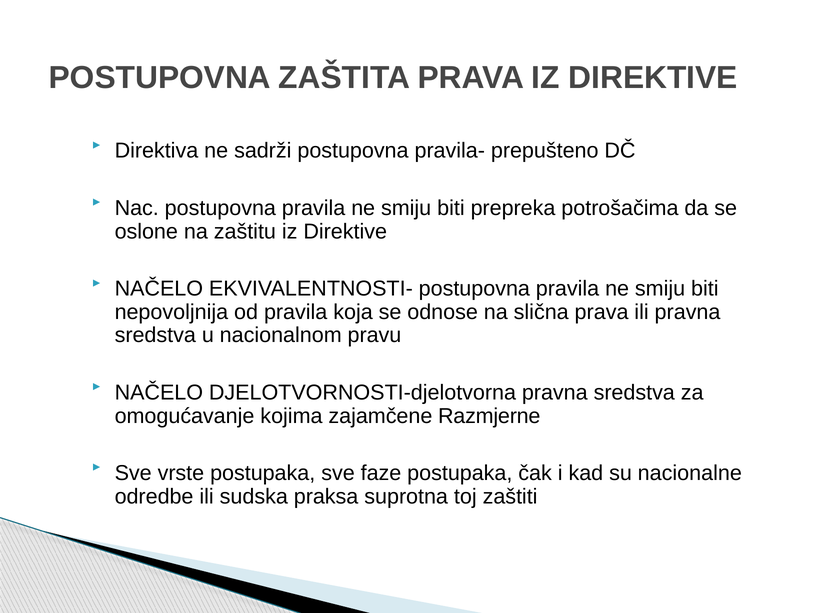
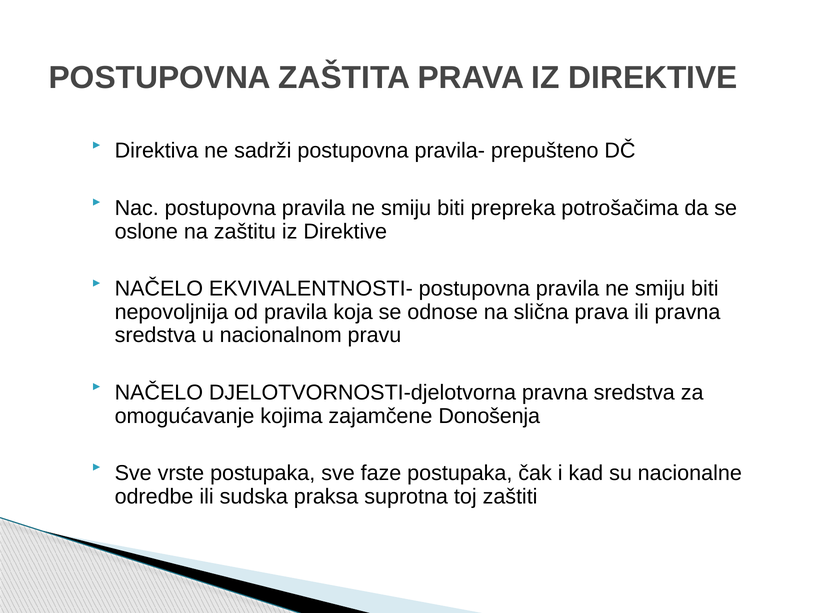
Razmjerne: Razmjerne -> Donošenja
